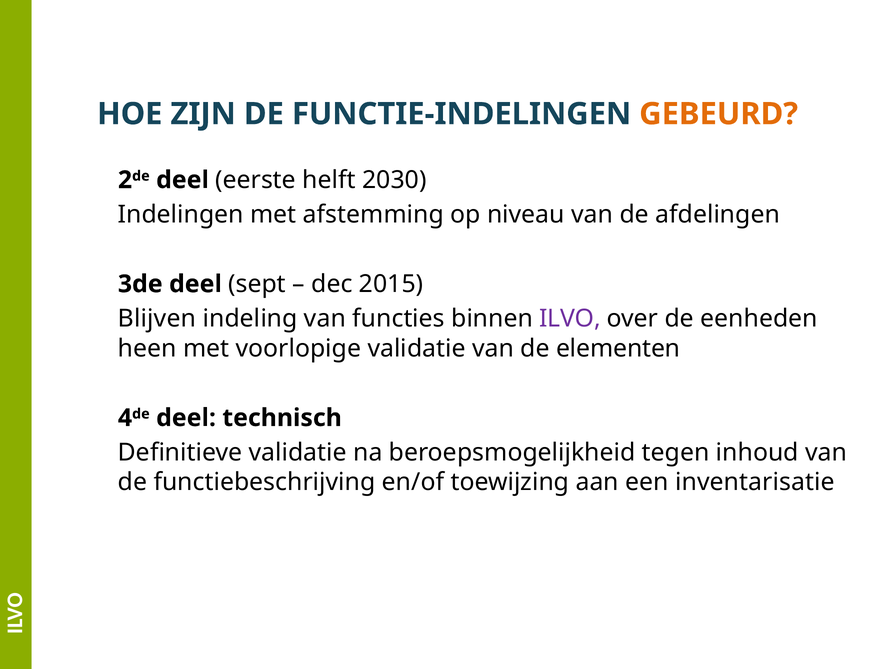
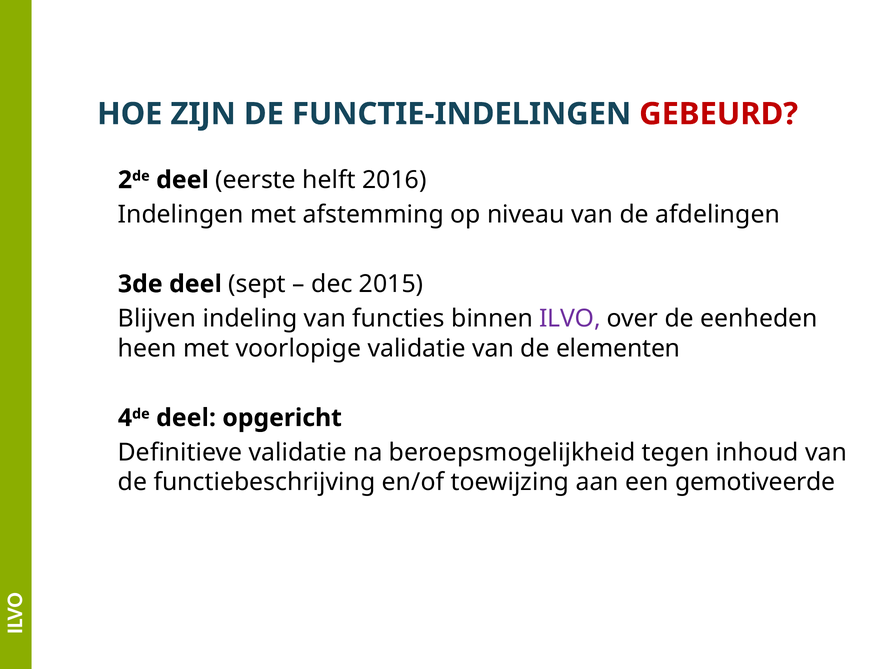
GEBEURD colour: orange -> red
2030: 2030 -> 2016
technisch: technisch -> opgericht
inventarisatie: inventarisatie -> gemotiveerde
